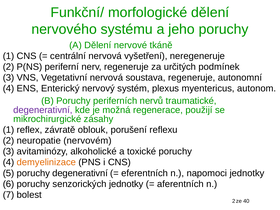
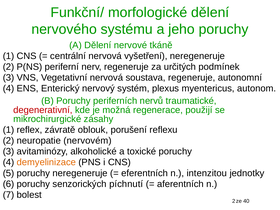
degenerativní at (43, 110) colour: purple -> red
poruchy degenerativní: degenerativní -> neregeneruje
napomoci: napomoci -> intenzitou
senzorických jednotky: jednotky -> píchnutí
